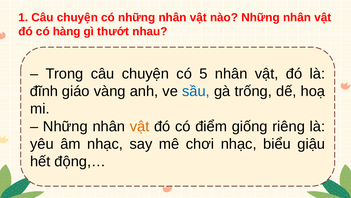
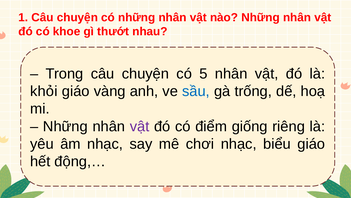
hàng: hàng -> khoe
đĩnh: đĩnh -> khỏi
vật at (140, 126) colour: orange -> purple
biểu giậu: giậu -> giáo
